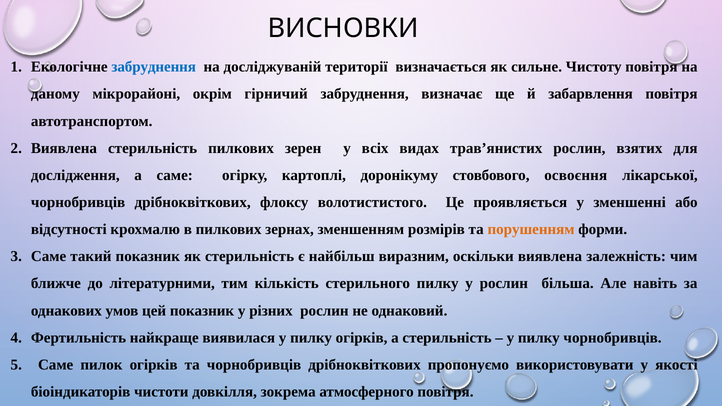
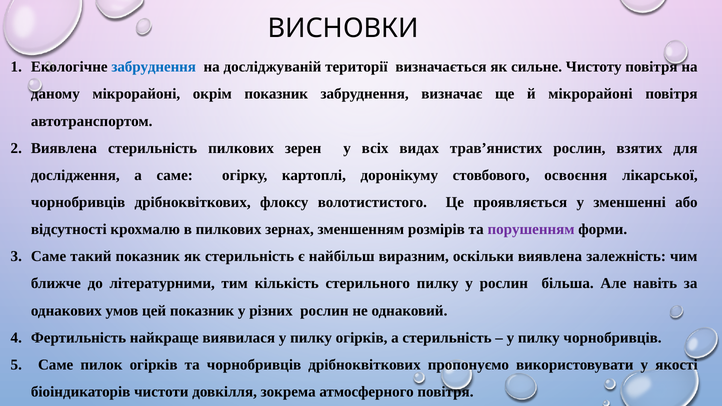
окрім гірничий: гірничий -> показник
й забарвлення: забарвлення -> мікрорайоні
порушенням colour: orange -> purple
